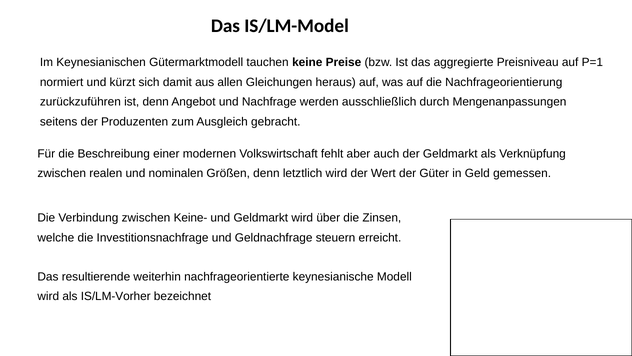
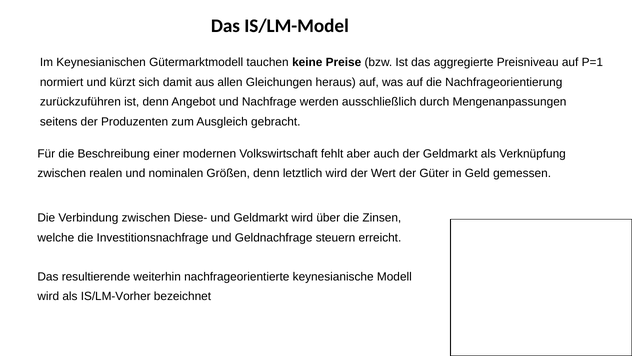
Keine-: Keine- -> Diese-
